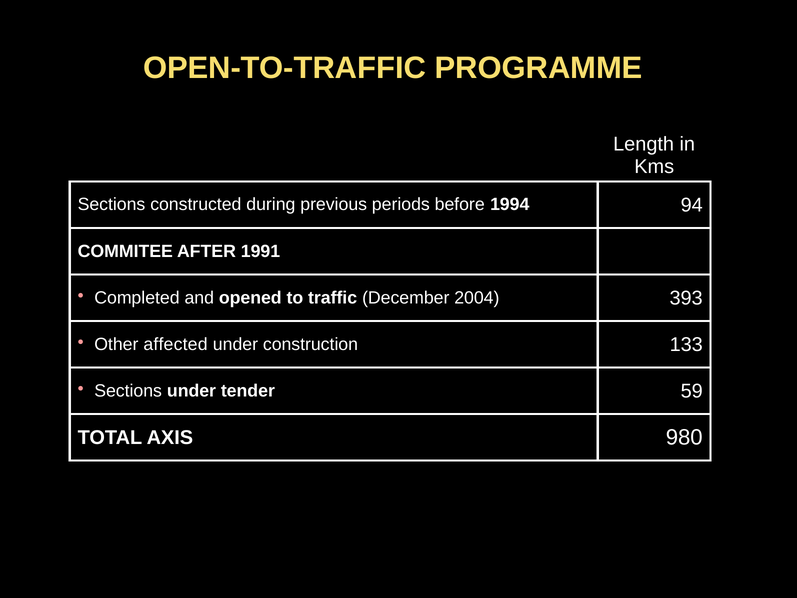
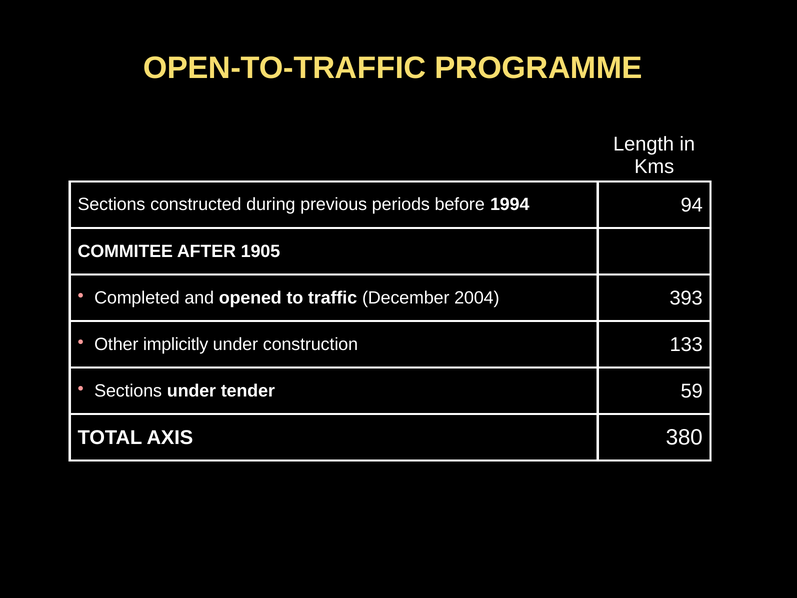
1991: 1991 -> 1905
affected: affected -> implicitly
980: 980 -> 380
